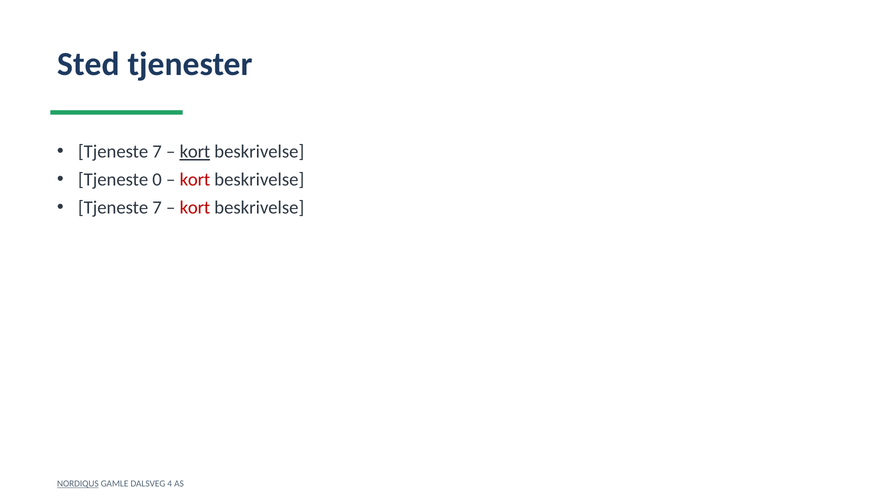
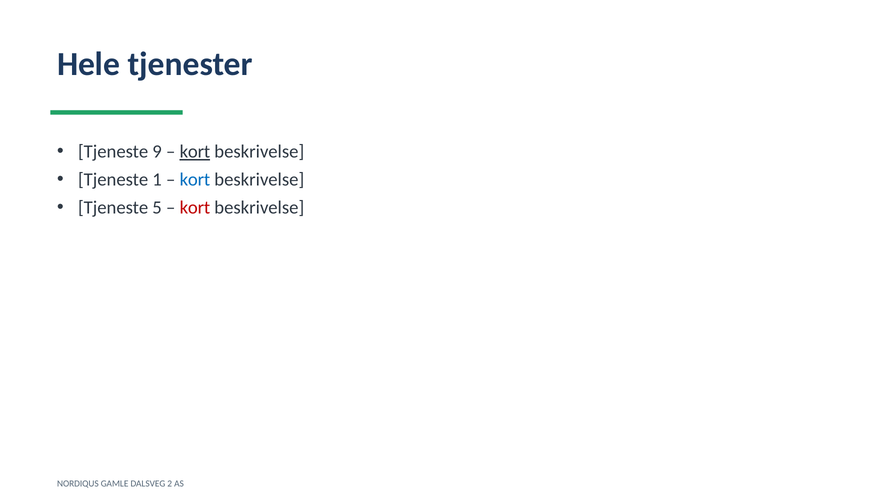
Sted: Sted -> Hele
7 at (157, 152): 7 -> 9
0: 0 -> 1
kort at (195, 180) colour: red -> blue
7 at (157, 208): 7 -> 5
NORDIQUS underline: present -> none
4: 4 -> 2
